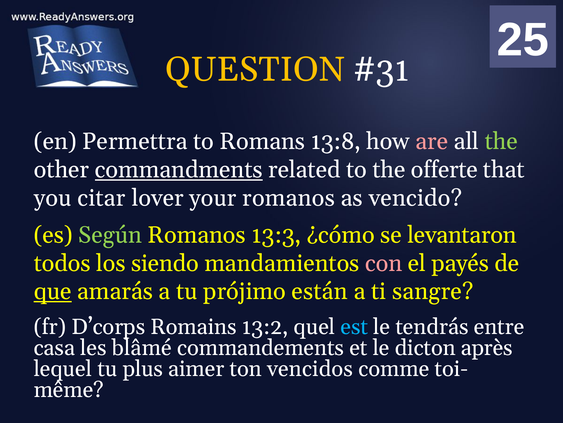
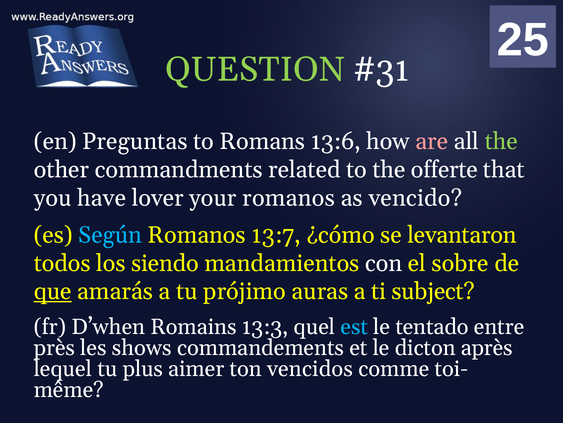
QUESTION colour: yellow -> light green
Permettra: Permettra -> Preguntas
13:8: 13:8 -> 13:6
commandments underline: present -> none
citar: citar -> have
Según colour: light green -> light blue
13:3: 13:3 -> 13:7
con colour: pink -> white
payés: payés -> sobre
están: están -> auras
sangre: sangre -> subject
D’corps: D’corps -> D’when
13:2: 13:2 -> 13:3
tendrás: tendrás -> tentado
casa: casa -> près
blâmé: blâmé -> shows
